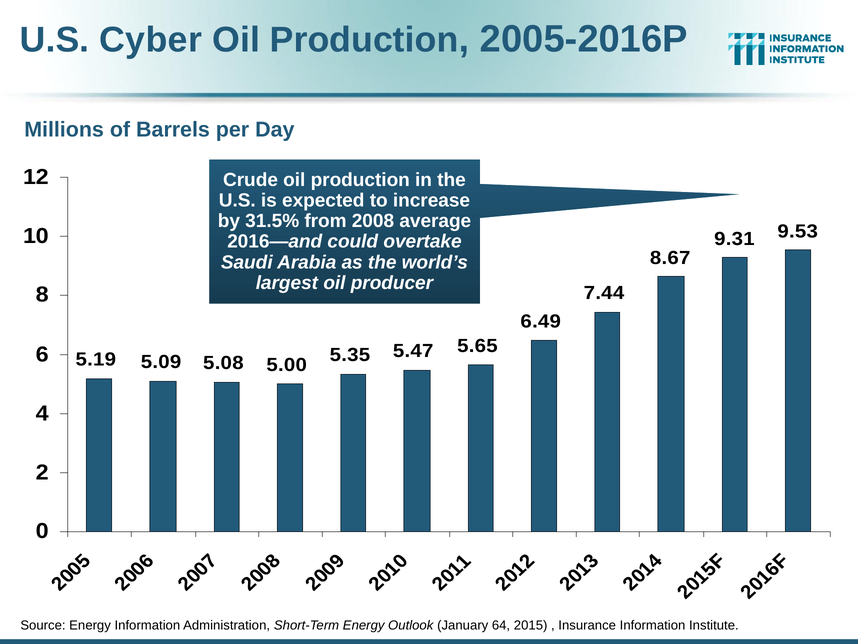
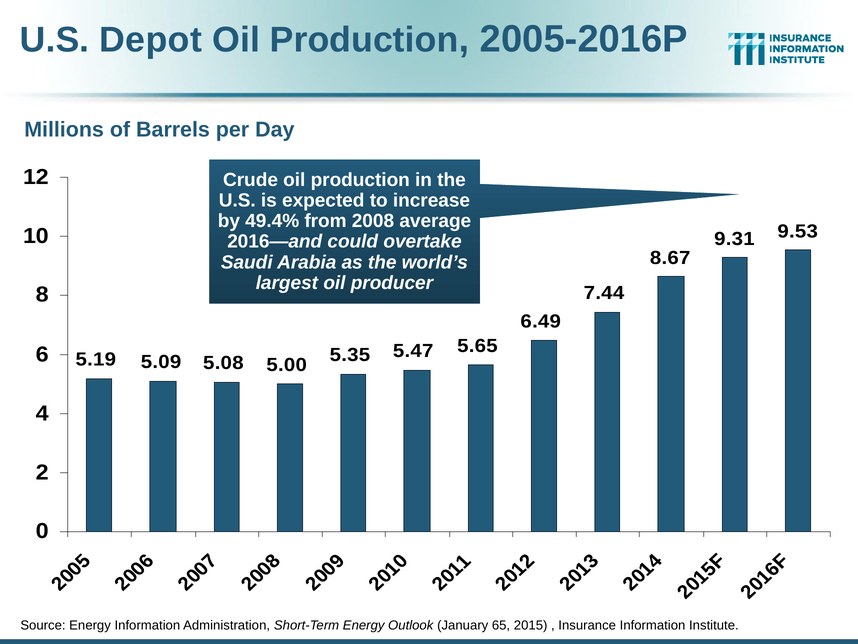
Cyber: Cyber -> Depot
31.5%: 31.5% -> 49.4%
64: 64 -> 65
